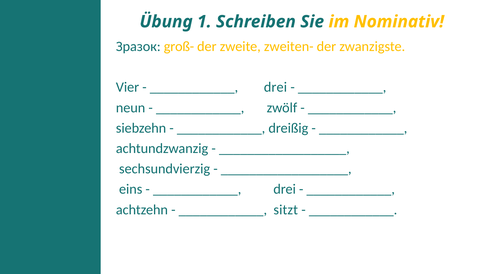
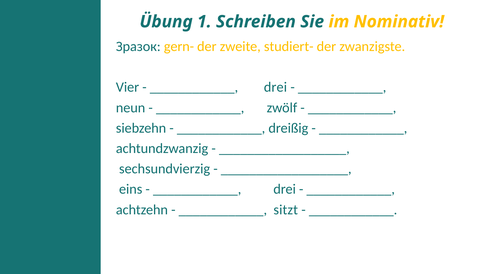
groß-: groß- -> gern-
zweiten-: zweiten- -> studiert-
